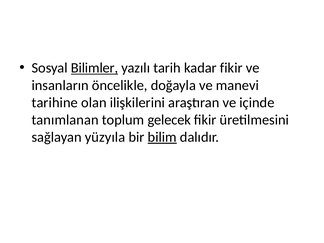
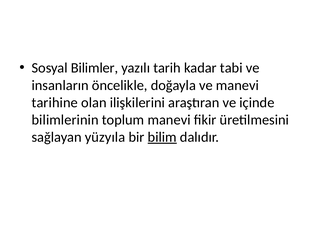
Bilimler underline: present -> none
kadar fikir: fikir -> tabi
tanımlanan: tanımlanan -> bilimlerinin
toplum gelecek: gelecek -> manevi
